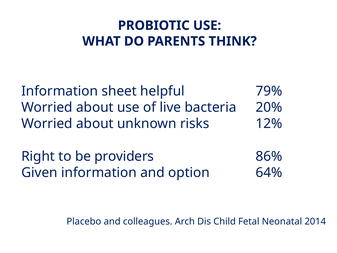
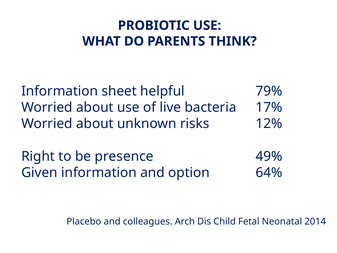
20%: 20% -> 17%
providers: providers -> presence
86%: 86% -> 49%
